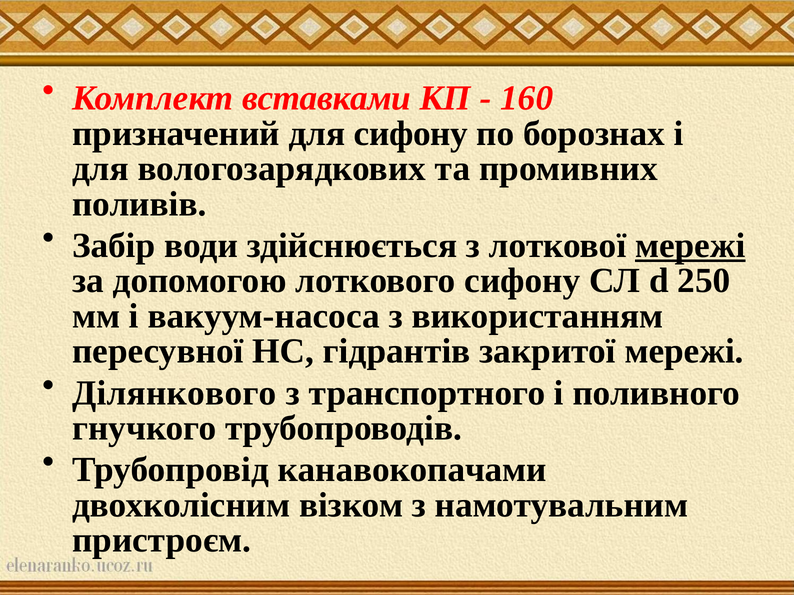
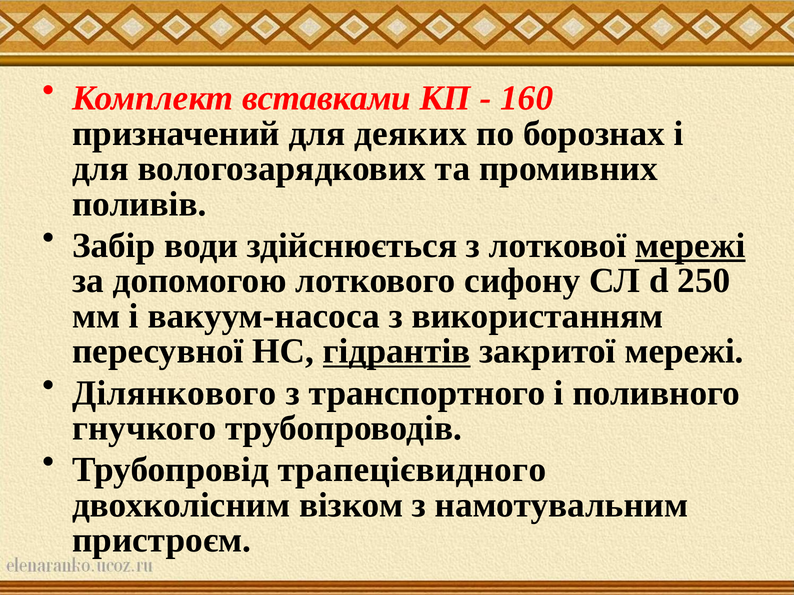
для сифону: сифону -> деяких
гідрантів underline: none -> present
канавокопачами: канавокопачами -> трапецієвидного
